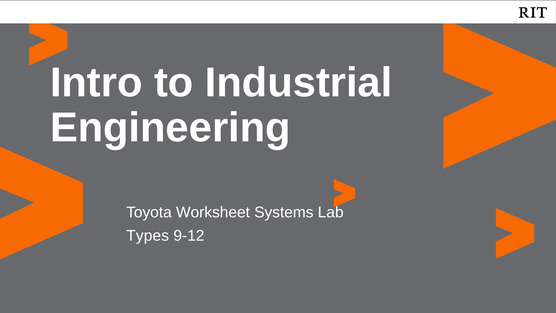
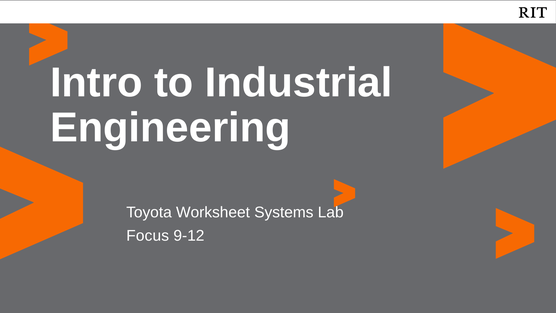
Types: Types -> Focus
